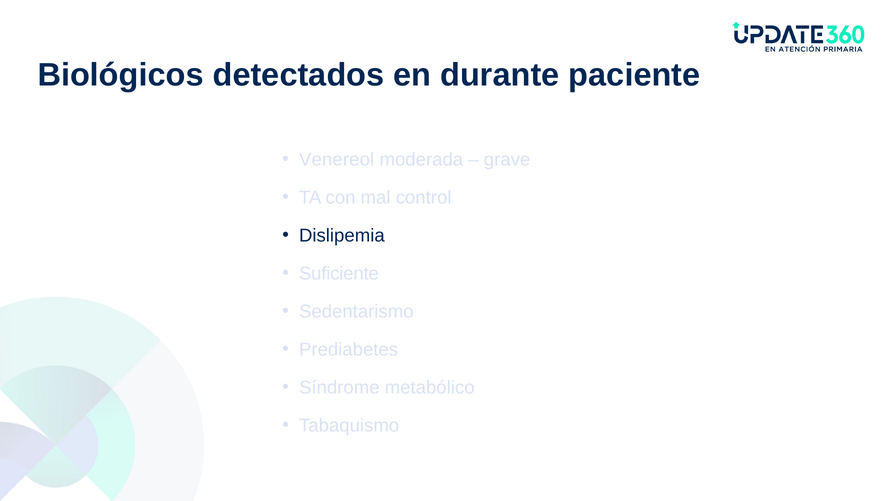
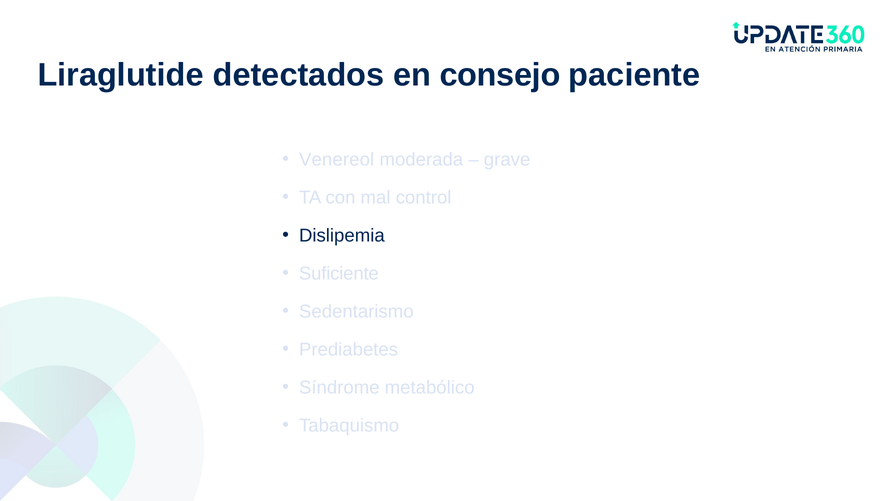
Biológicos: Biológicos -> Liraglutide
durante: durante -> consejo
